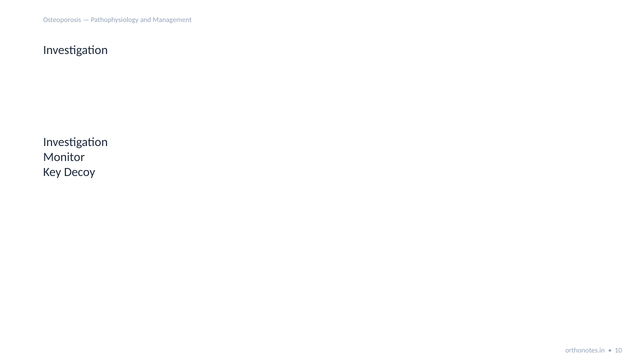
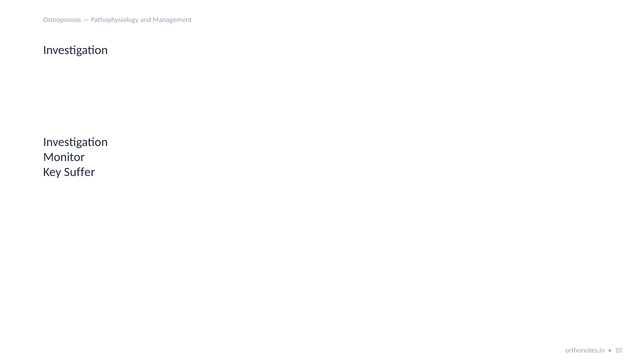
Decoy: Decoy -> Suffer
